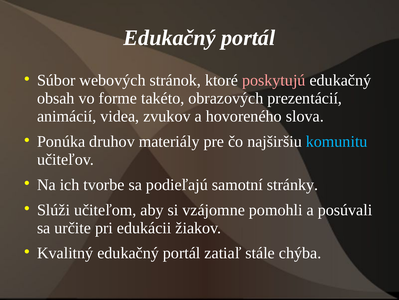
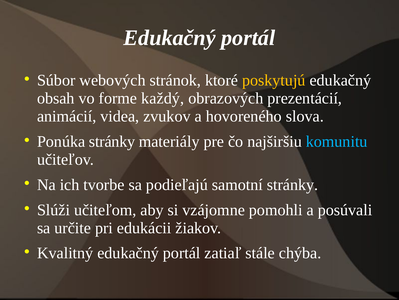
poskytujú colour: pink -> yellow
takéto: takéto -> každý
Ponúka druhov: druhov -> stránky
